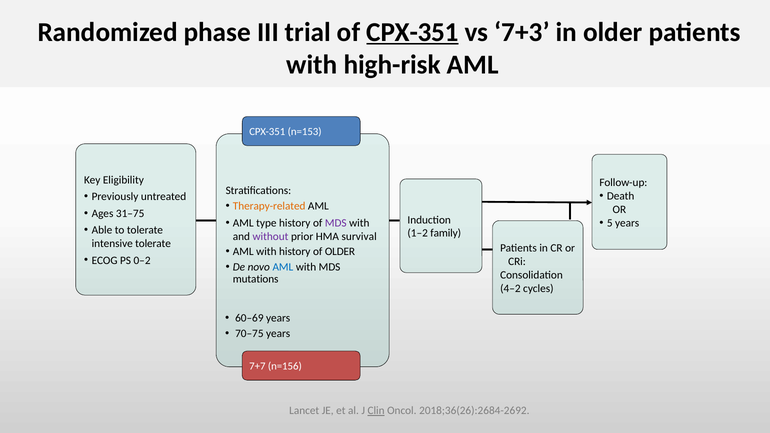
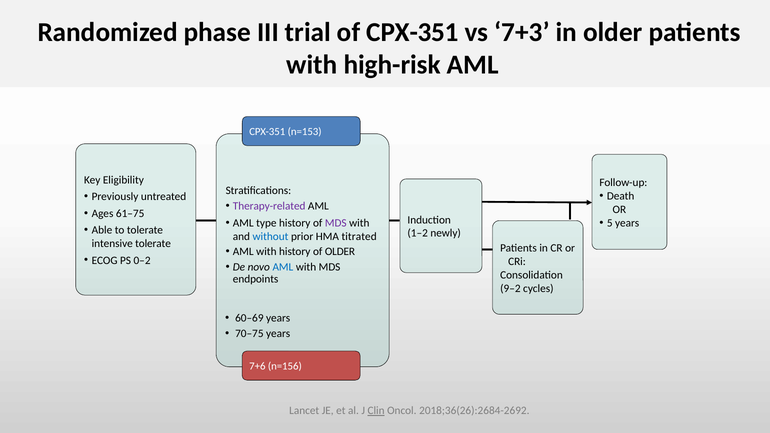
CPX-351 at (413, 32) underline: present -> none
Therapy-related colour: orange -> purple
31–75: 31–75 -> 61–75
family: family -> newly
without colour: purple -> blue
survival: survival -> titrated
mutations: mutations -> endpoints
4–2: 4–2 -> 9–2
7+7: 7+7 -> 7+6
